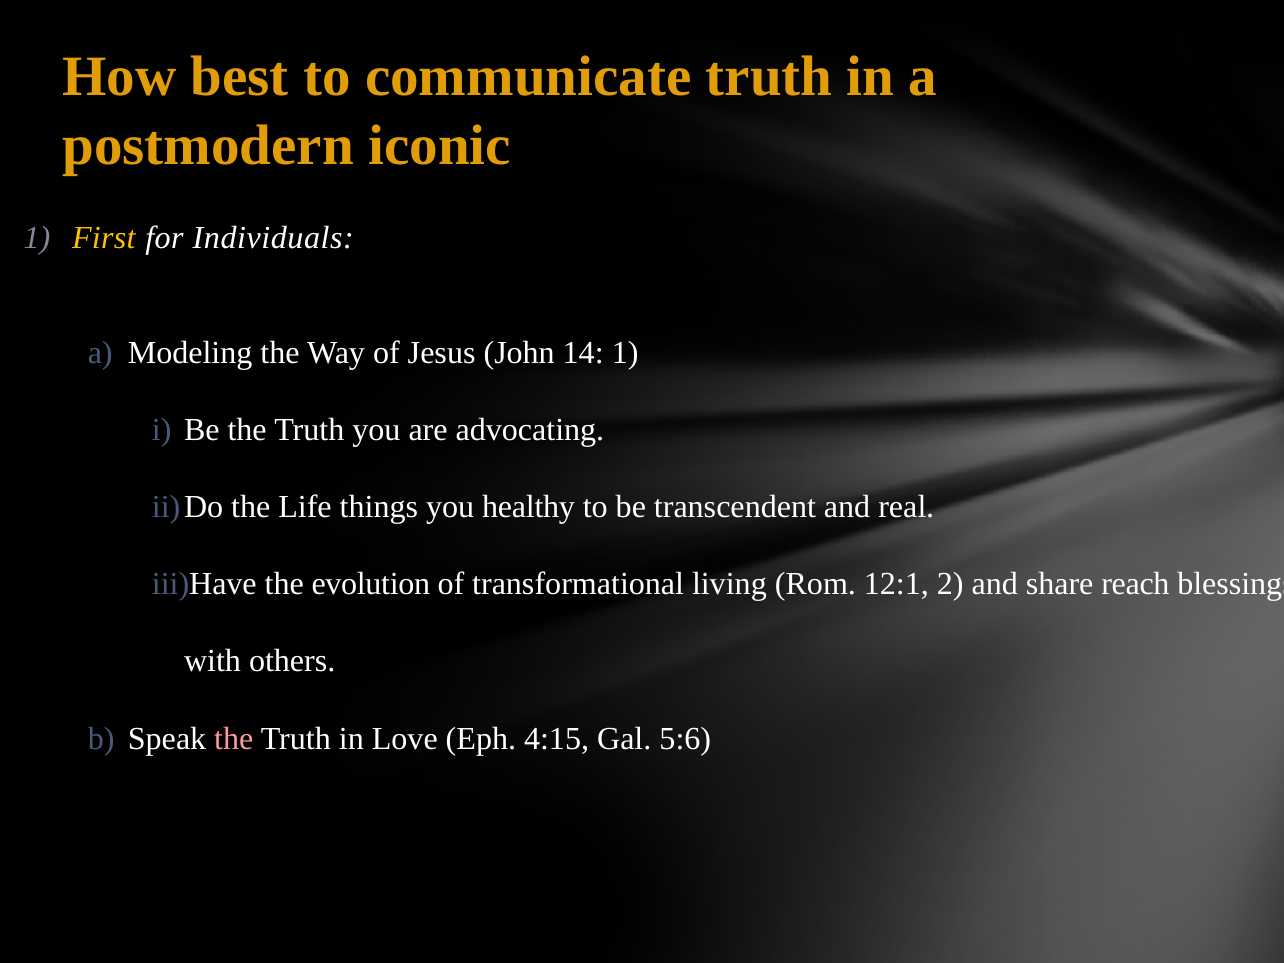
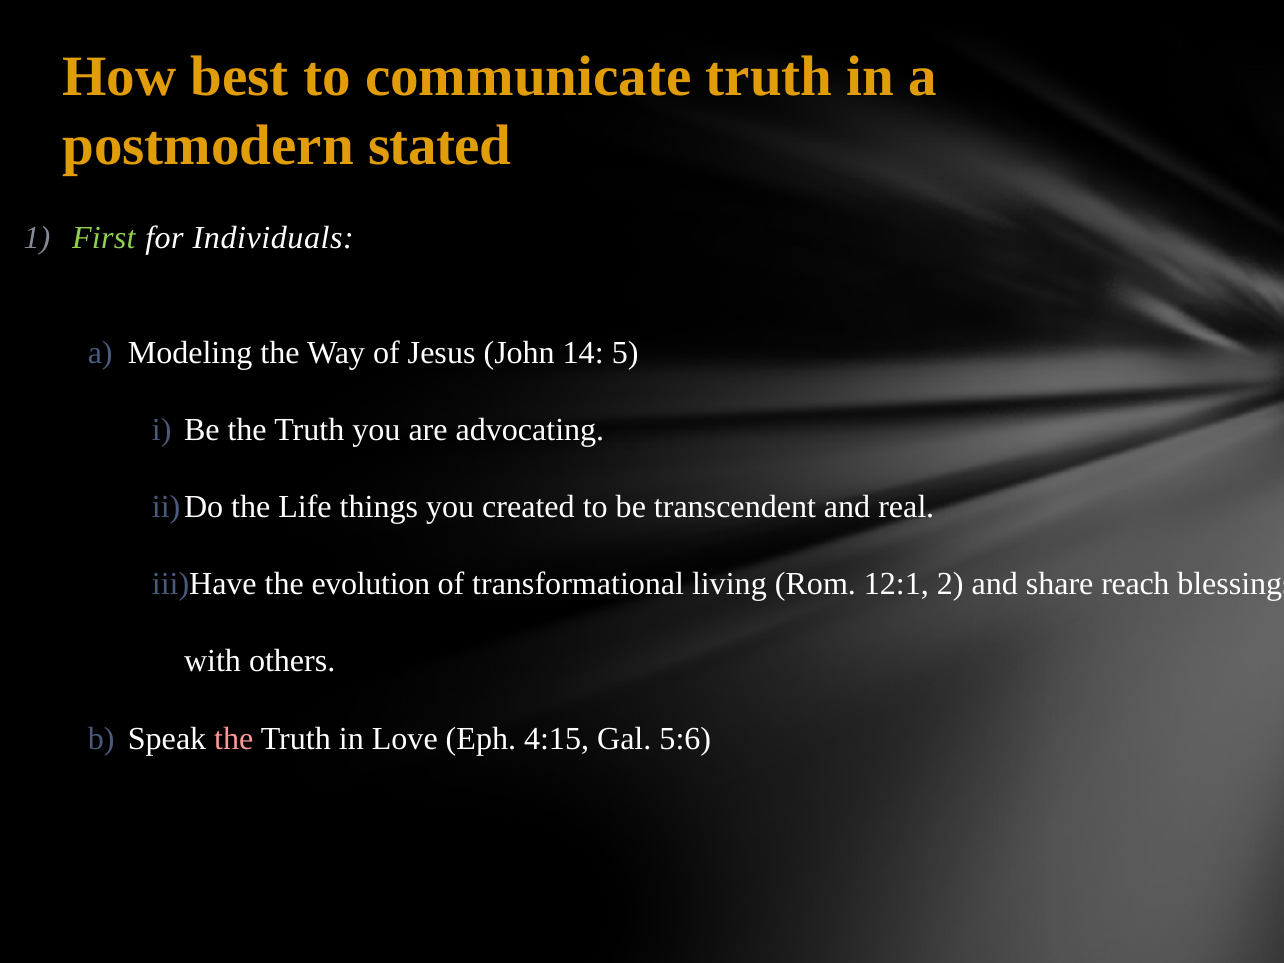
iconic: iconic -> stated
First colour: yellow -> light green
14 1: 1 -> 5
healthy: healthy -> created
